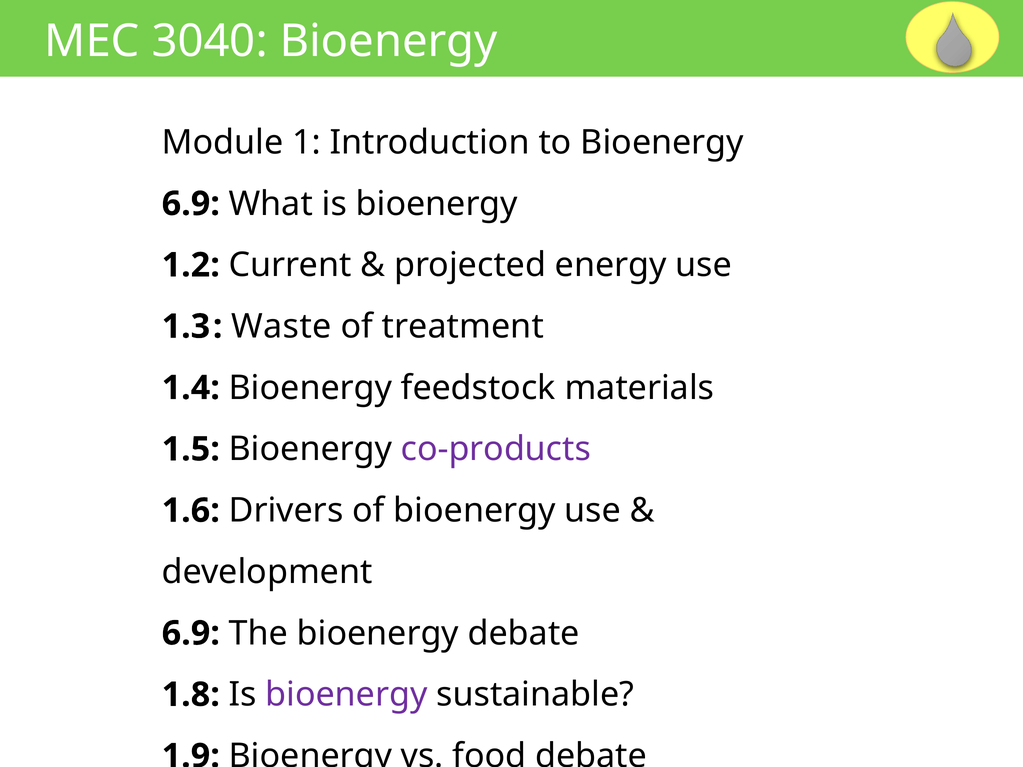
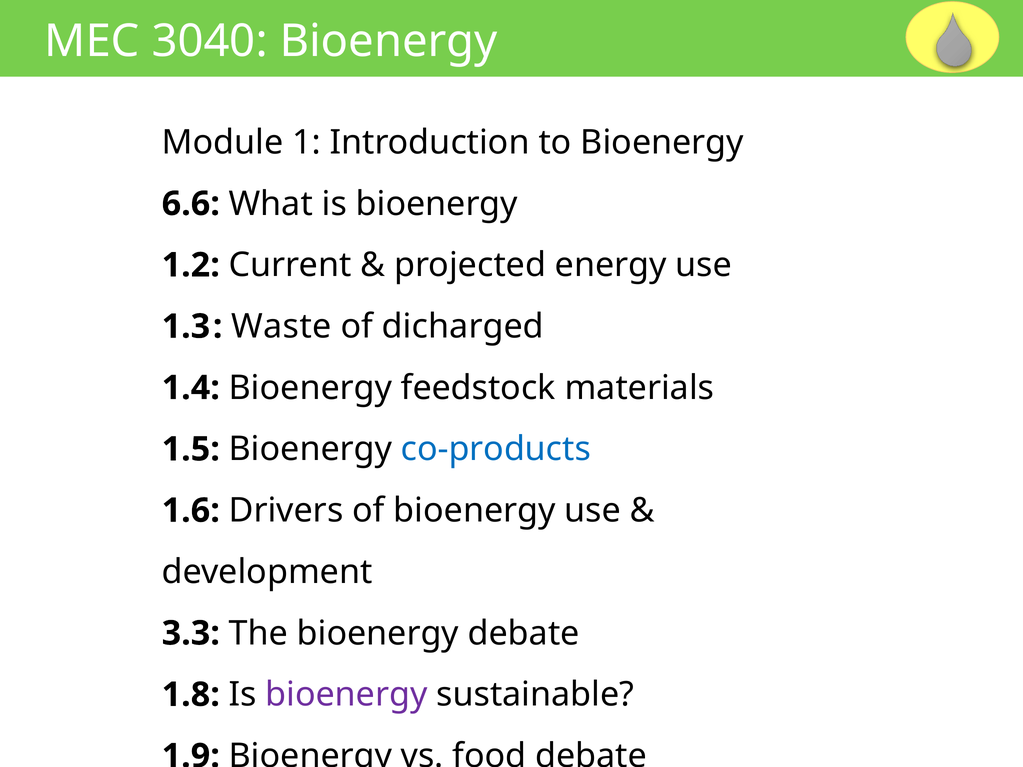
6.9 at (191, 204): 6.9 -> 6.6
treatment: treatment -> dicharged
co-products colour: purple -> blue
6.9 at (191, 634): 6.9 -> 3.3
